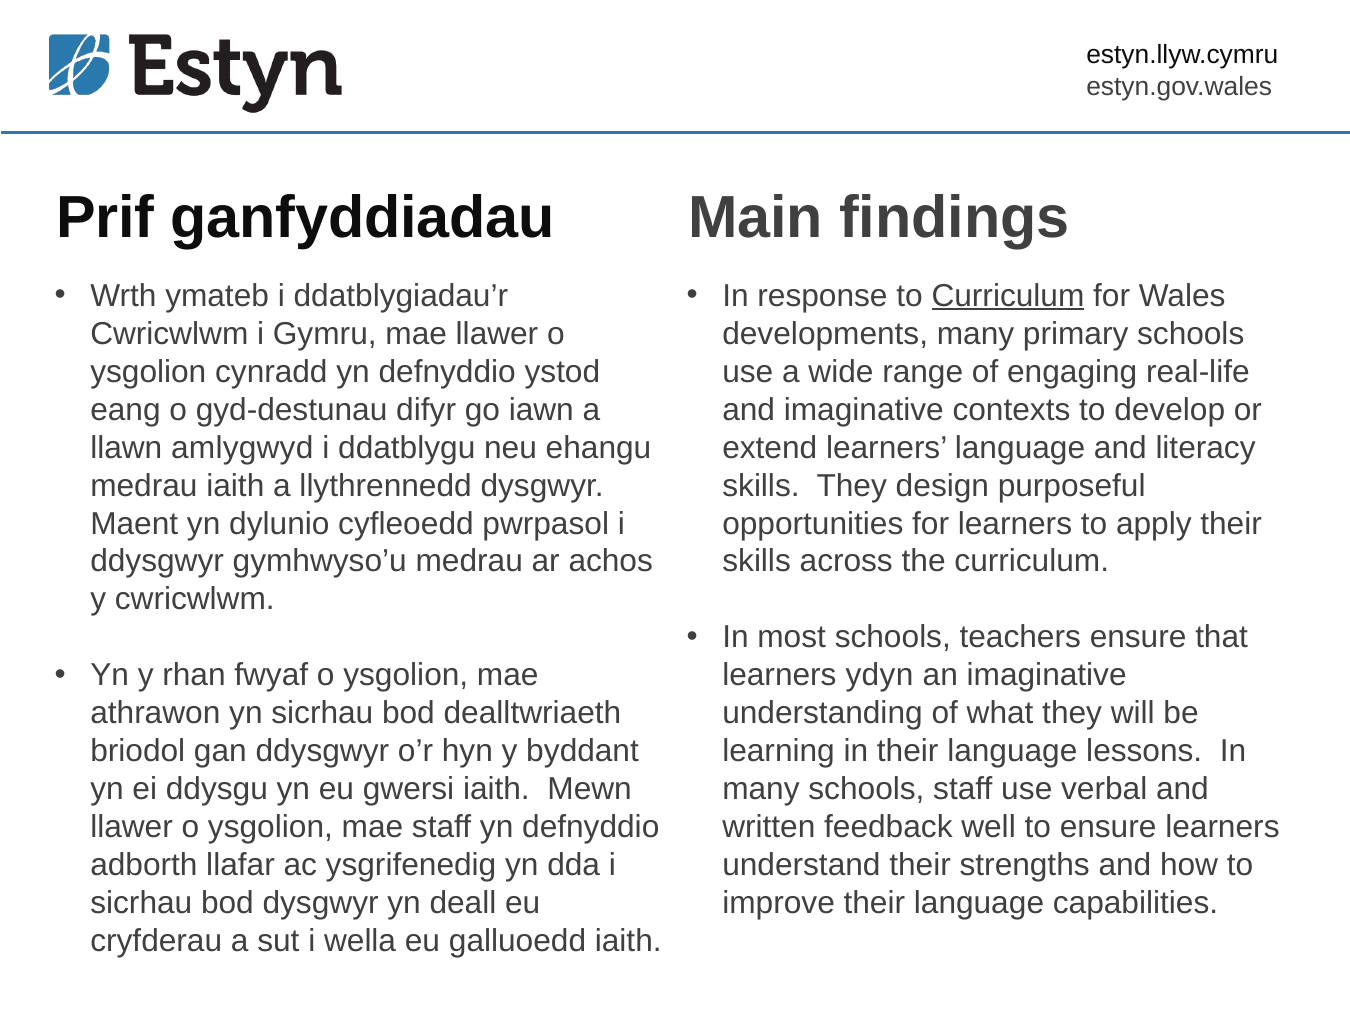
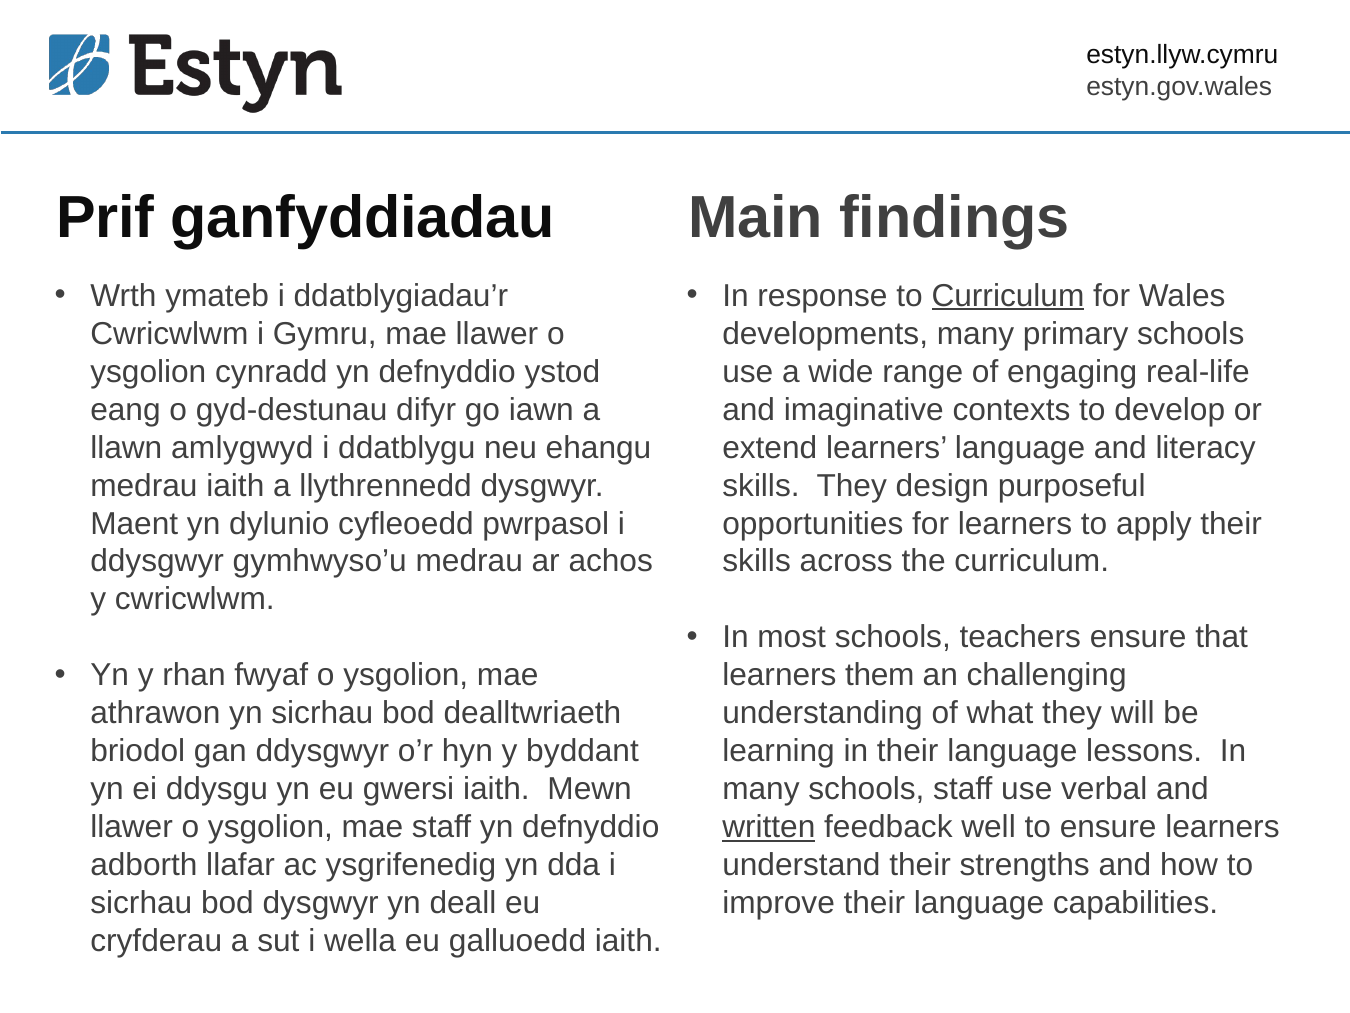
ydyn: ydyn -> them
an imaginative: imaginative -> challenging
written underline: none -> present
